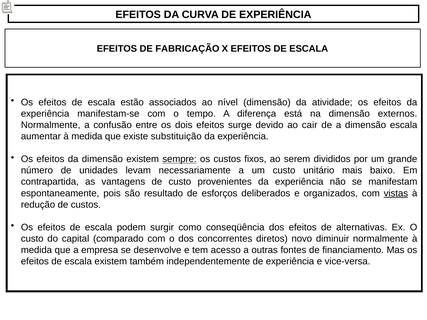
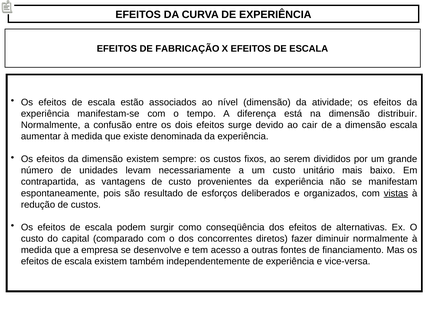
externos: externos -> distribuir
substituição: substituição -> denominada
sempre underline: present -> none
novo: novo -> fazer
